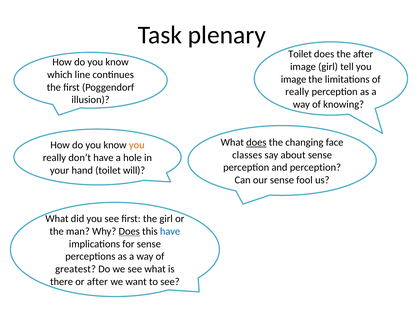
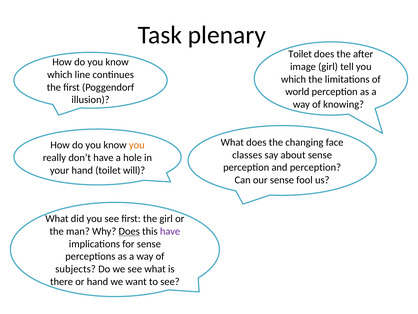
image at (294, 79): image -> which
really at (297, 92): really -> world
does at (256, 142) underline: present -> none
have at (170, 231) colour: blue -> purple
greatest: greatest -> subjects
or after: after -> hand
